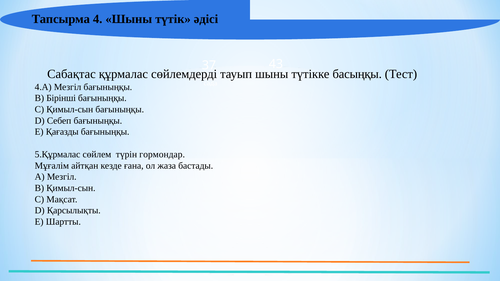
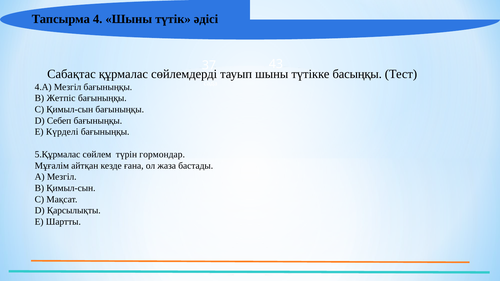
Бірінші: Бірінші -> Жетпіс
Қағазды: Қағазды -> Күрделі
